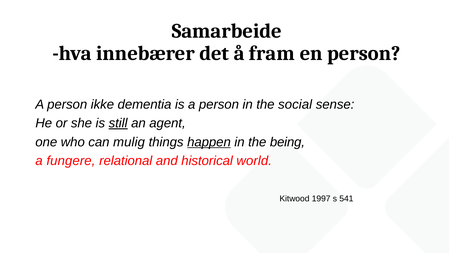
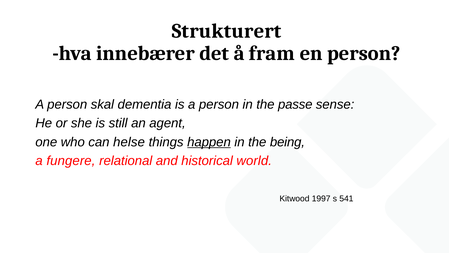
Samarbeide: Samarbeide -> Strukturert
ikke: ikke -> skal
social: social -> passe
still underline: present -> none
mulig: mulig -> helse
